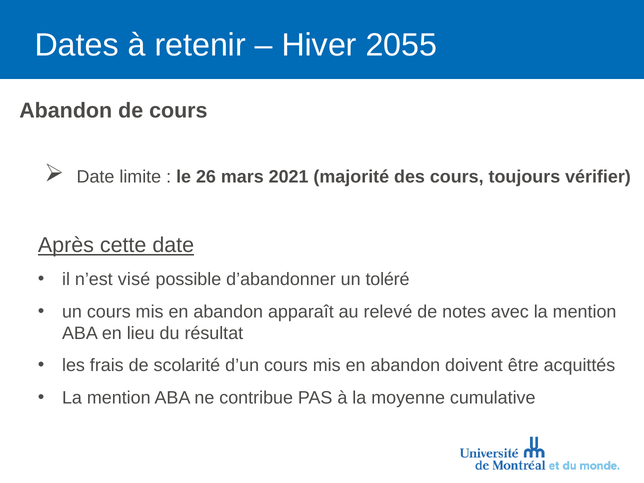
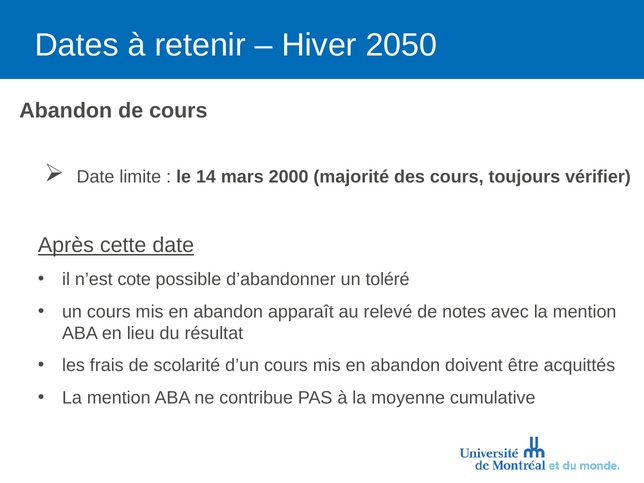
2055: 2055 -> 2050
26: 26 -> 14
2021: 2021 -> 2000
visé: visé -> cote
